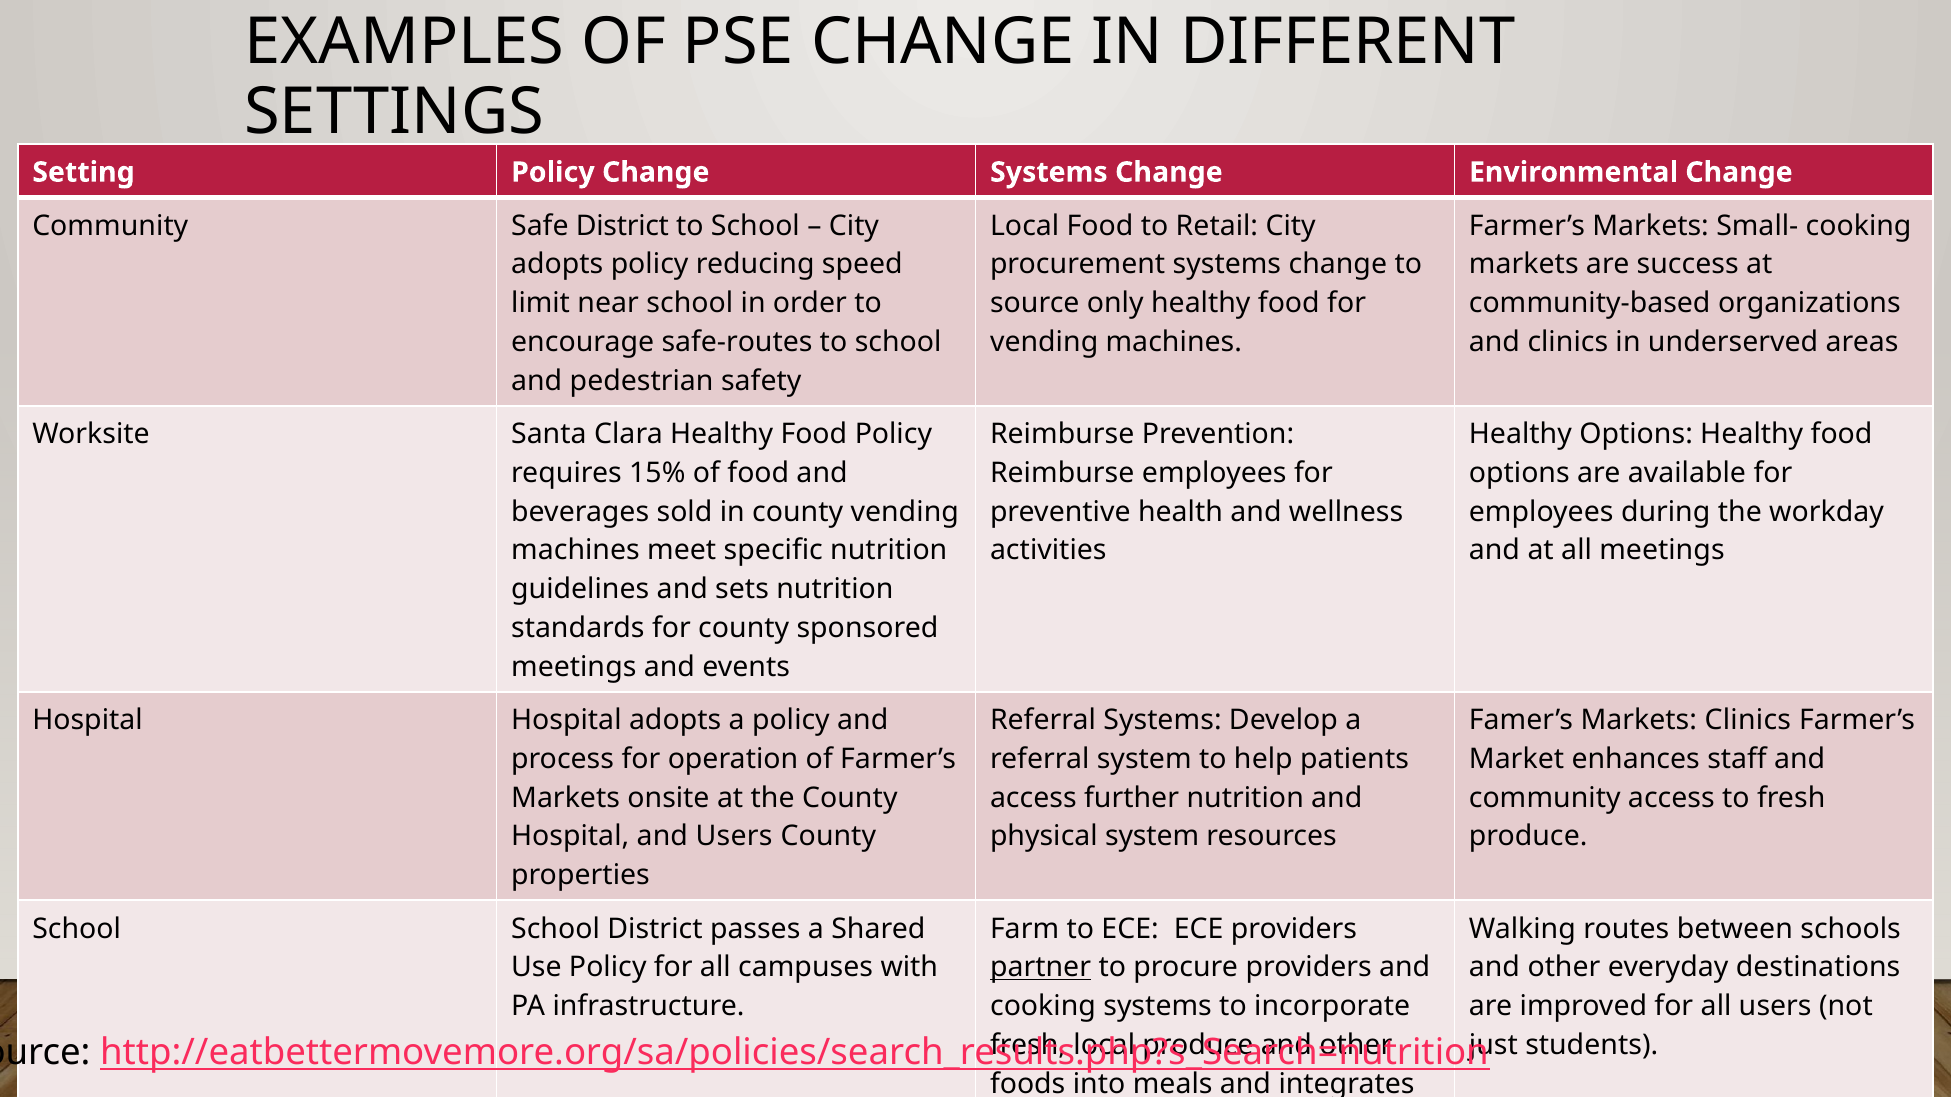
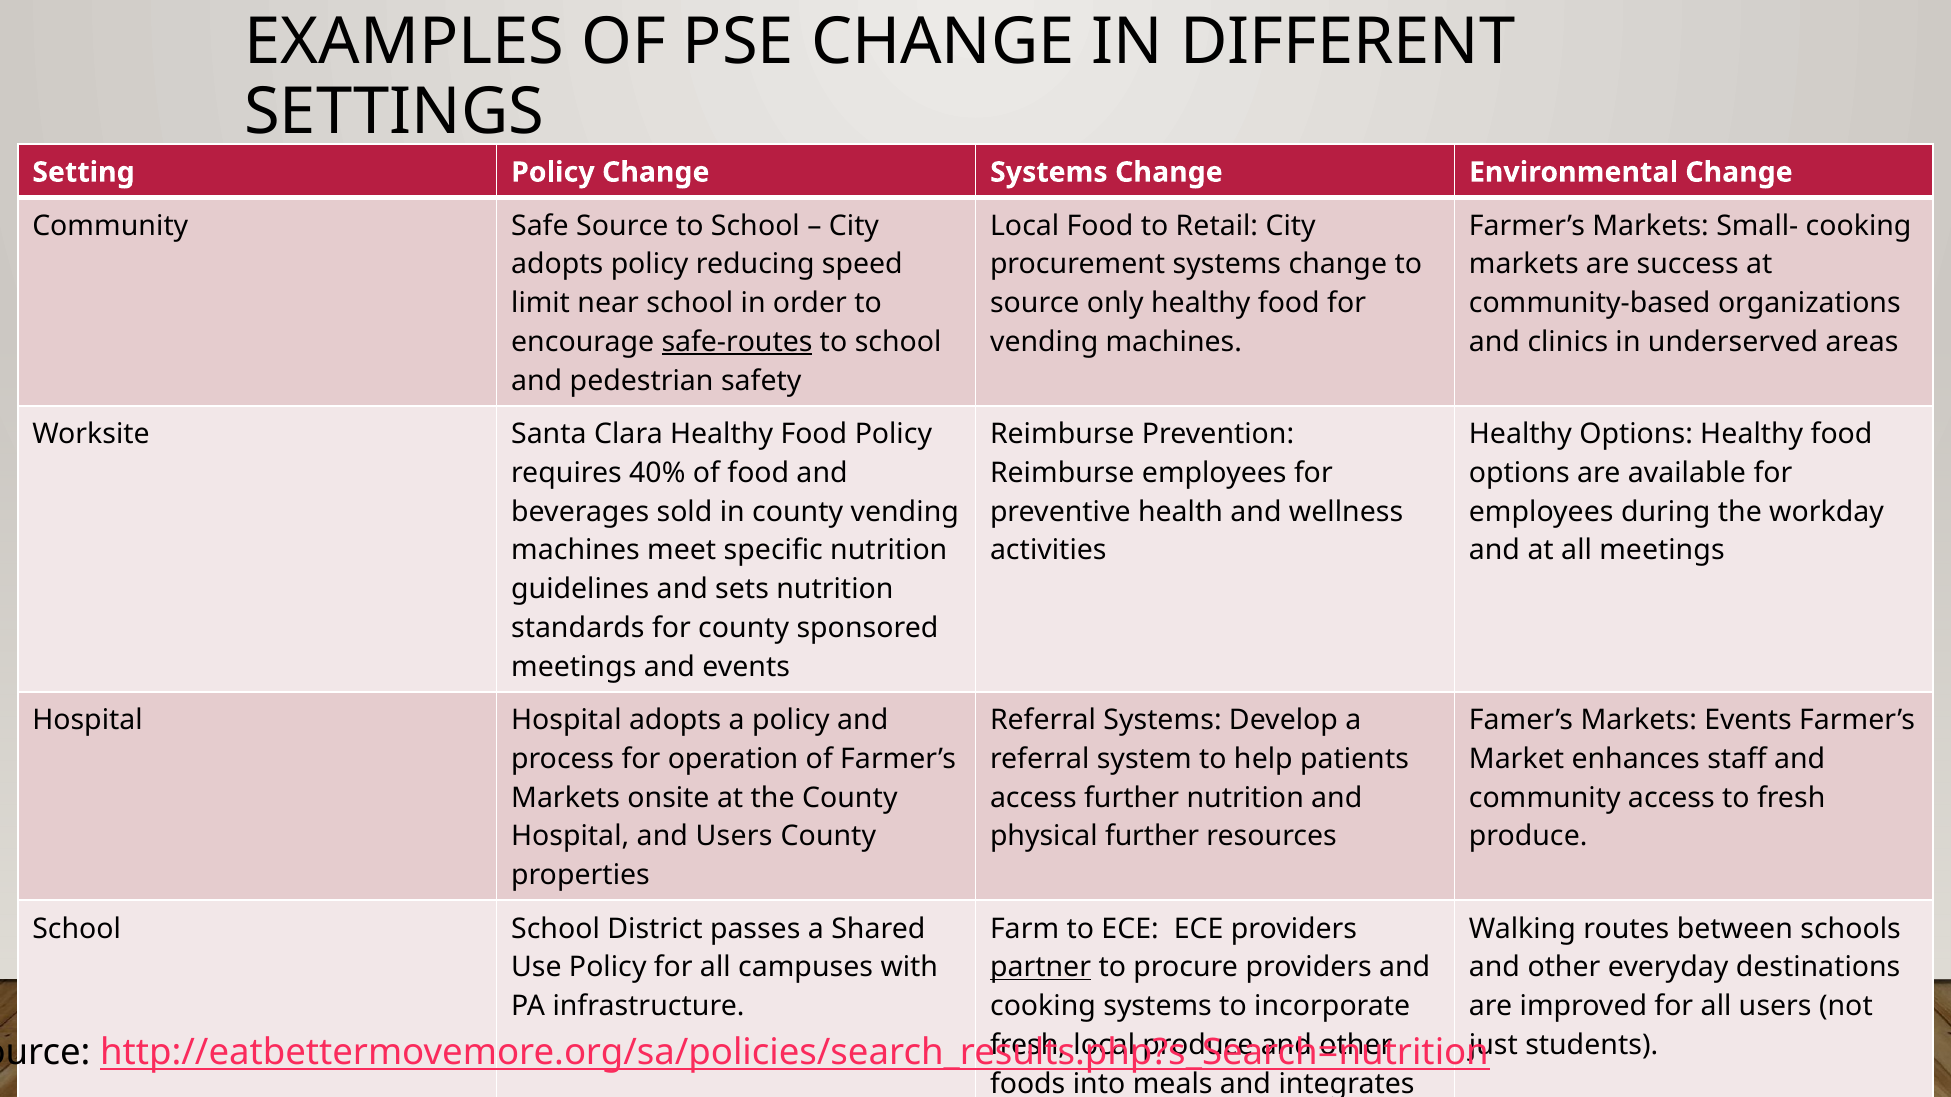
Safe District: District -> Source
safe-routes underline: none -> present
15%: 15% -> 40%
Markets Clinics: Clinics -> Events
physical system: system -> further
